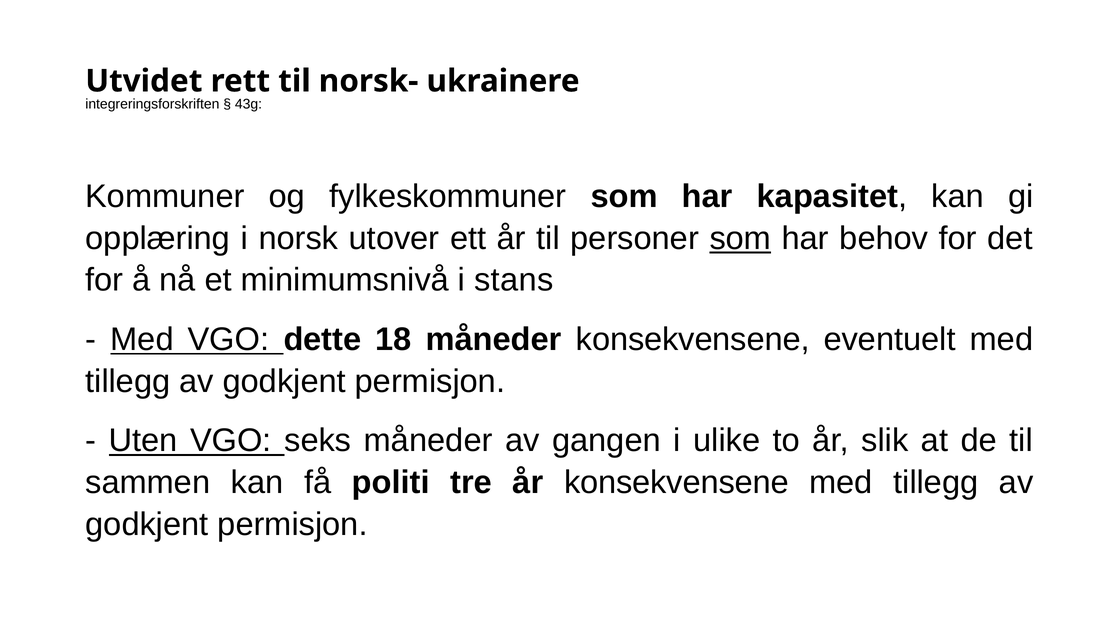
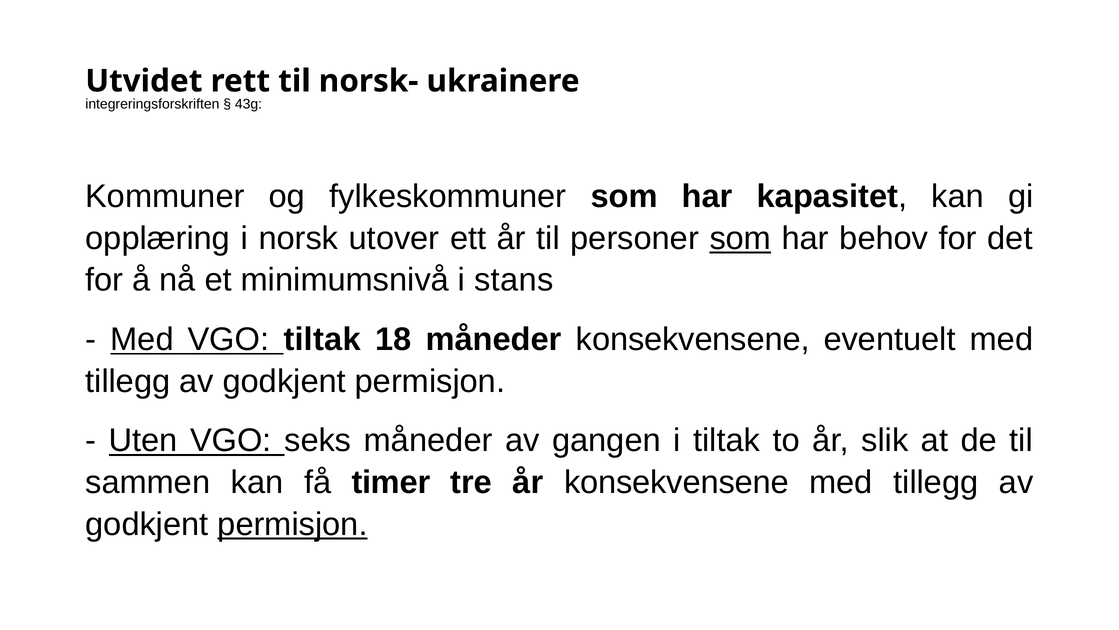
VGO dette: dette -> tiltak
i ulike: ulike -> tiltak
politi: politi -> timer
permisjon at (293, 524) underline: none -> present
